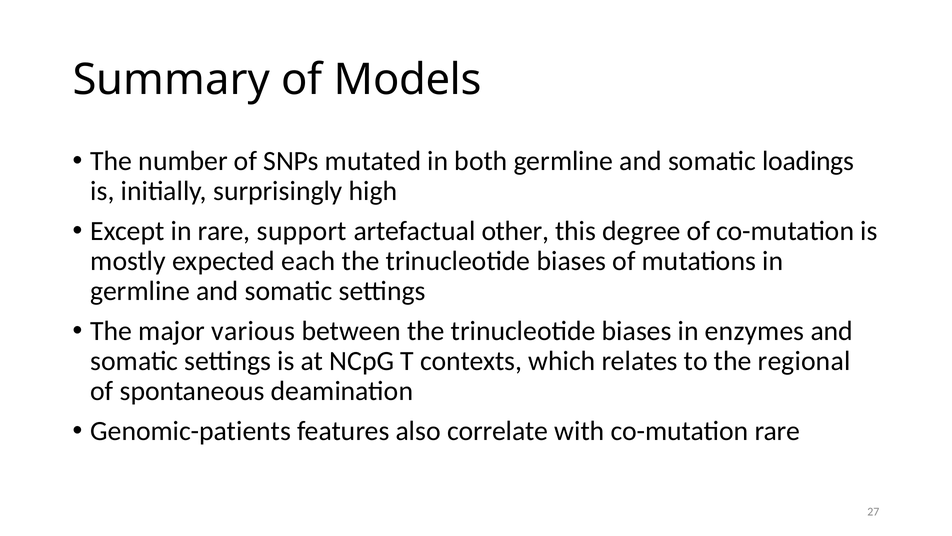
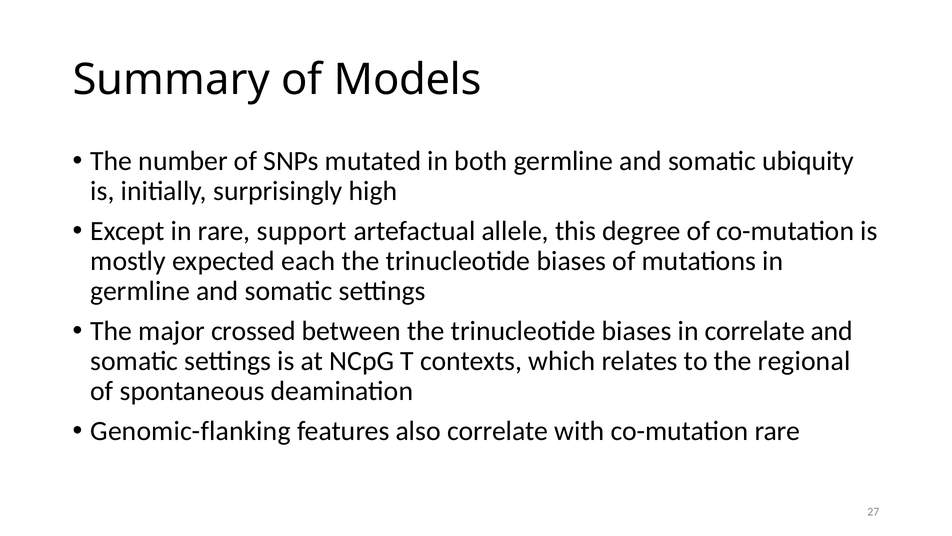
loadings: loadings -> ubiquity
other: other -> allele
various: various -> crossed
in enzymes: enzymes -> correlate
Genomic-patients: Genomic-patients -> Genomic-flanking
